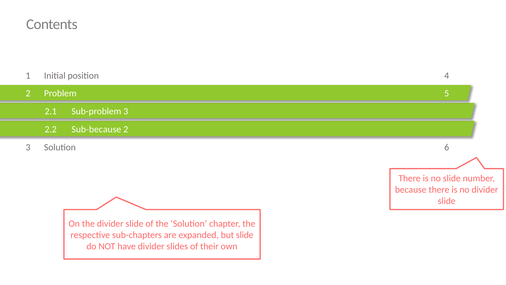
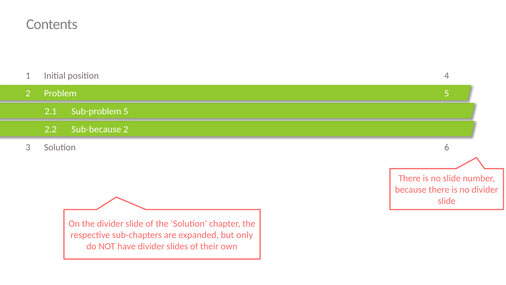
Sub-problem 3: 3 -> 5
but slide: slide -> only
